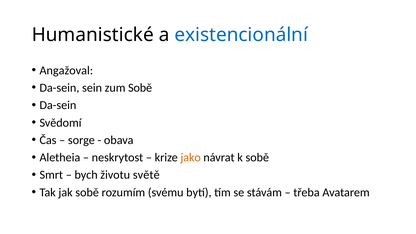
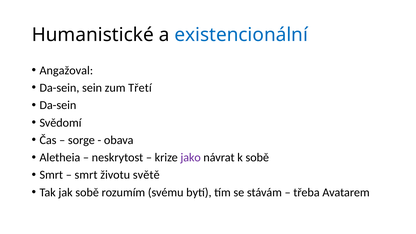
zum Sobě: Sobě -> Třetí
jako colour: orange -> purple
bych at (86, 175): bych -> smrt
